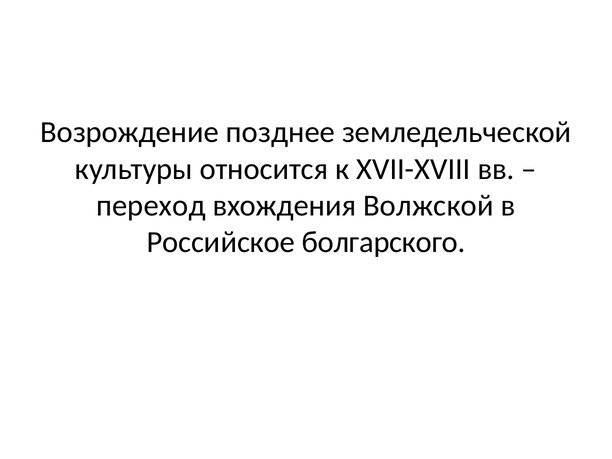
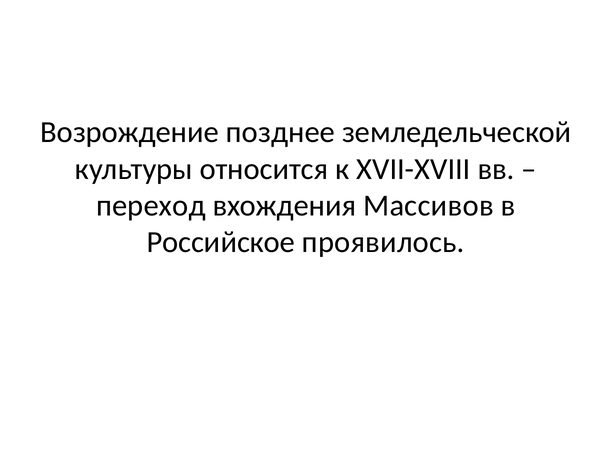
Волжской: Волжской -> Массивов
болгарского: болгарского -> проявилось
